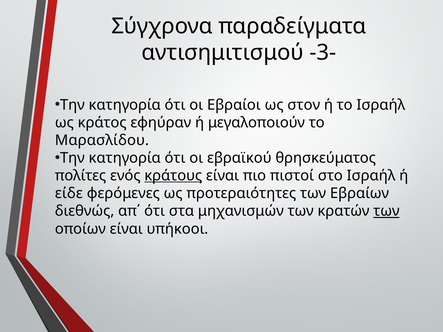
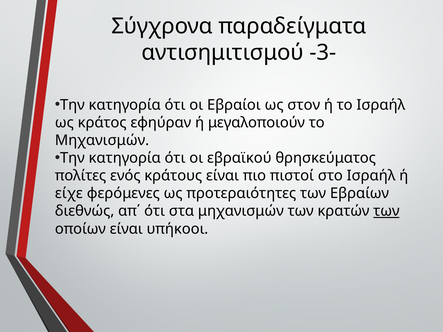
Μαρασλίδου at (102, 140): Μαρασλίδου -> Μηχανισμών
κράτους underline: present -> none
είδε: είδε -> είχε
